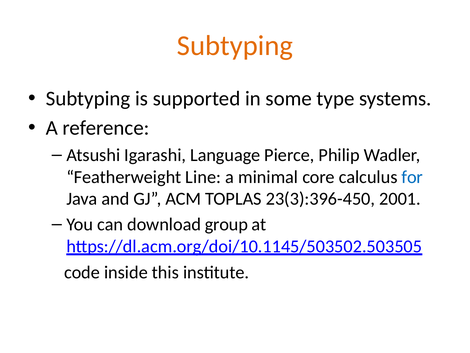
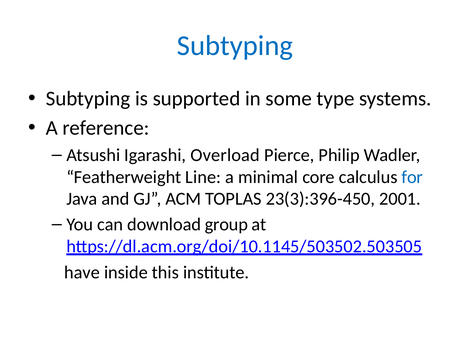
Subtyping at (235, 45) colour: orange -> blue
Language: Language -> Overload
code: code -> have
